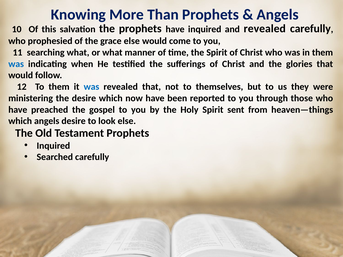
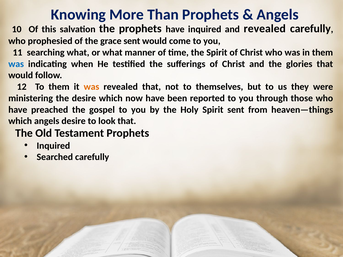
grace else: else -> sent
was at (91, 87) colour: blue -> orange
look else: else -> that
